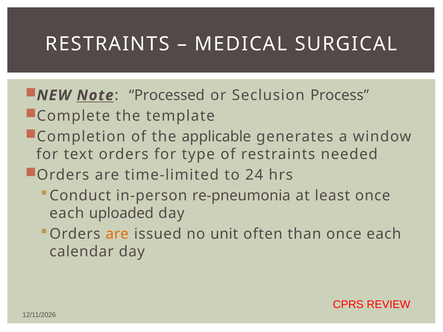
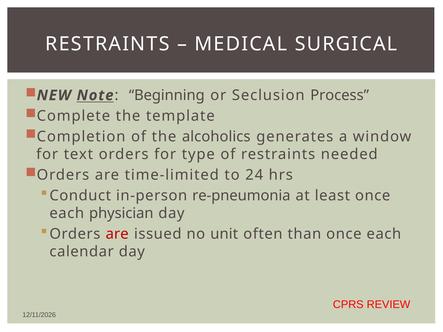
Processed: Processed -> Beginning
applicable: applicable -> alcoholics
uploaded: uploaded -> physician
are at (117, 234) colour: orange -> red
